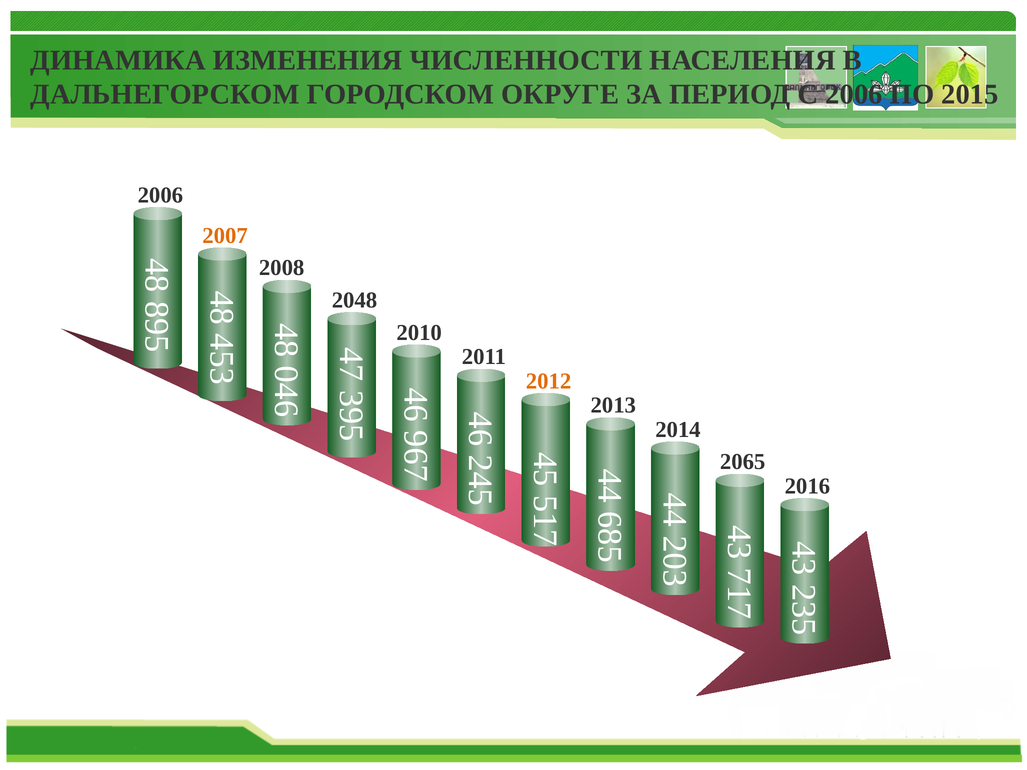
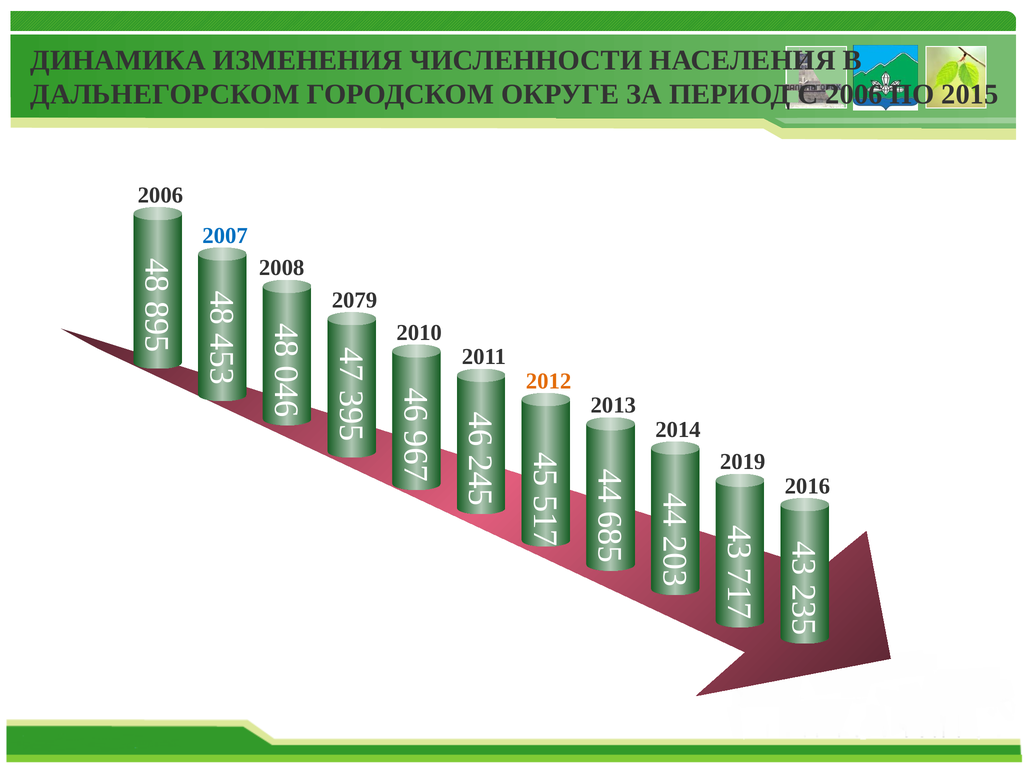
2007 colour: orange -> blue
2048: 2048 -> 2079
2065: 2065 -> 2019
